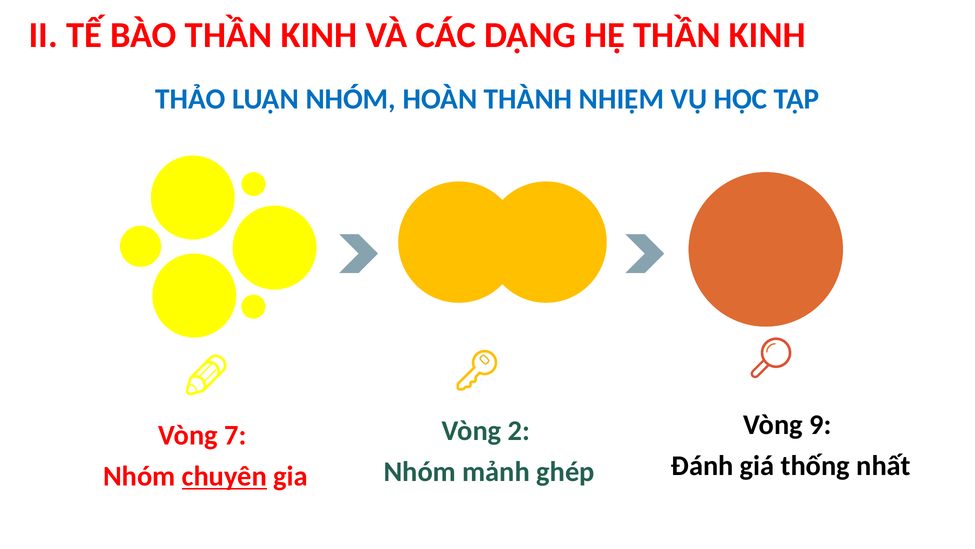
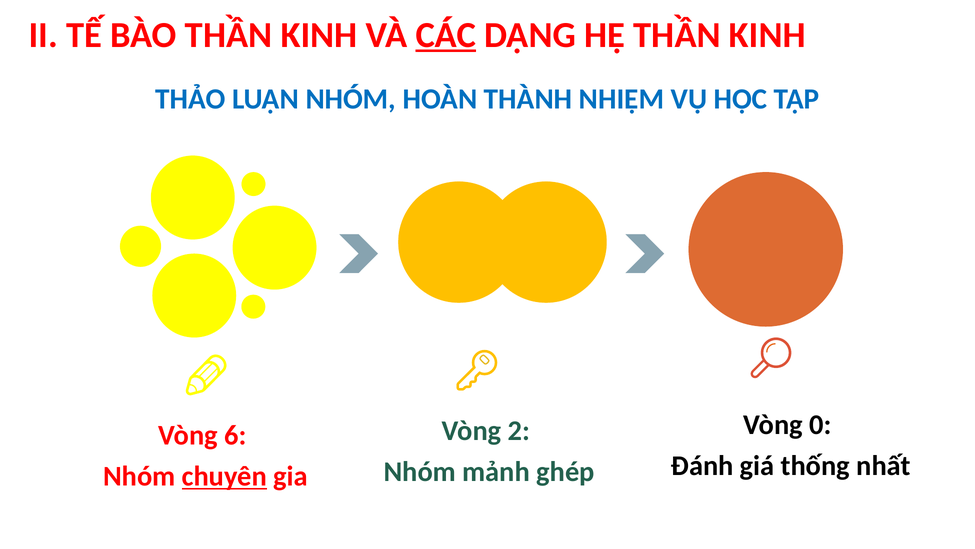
CÁC underline: none -> present
9: 9 -> 0
7: 7 -> 6
